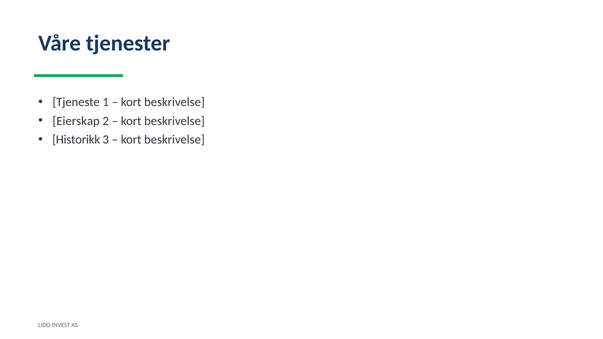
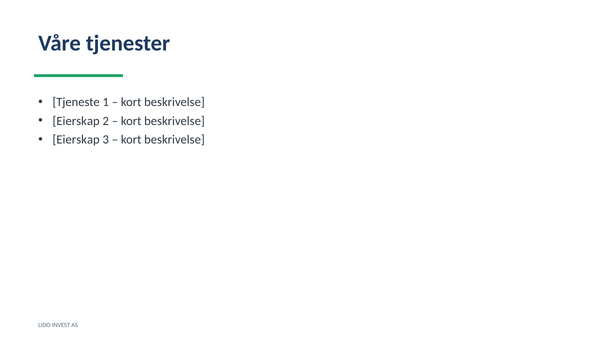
Historikk at (76, 140): Historikk -> Eierskap
